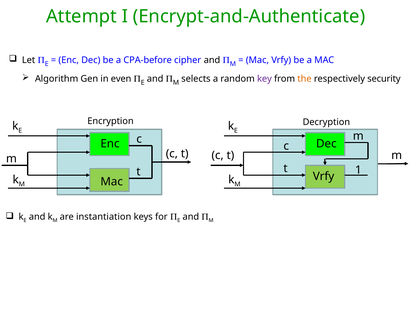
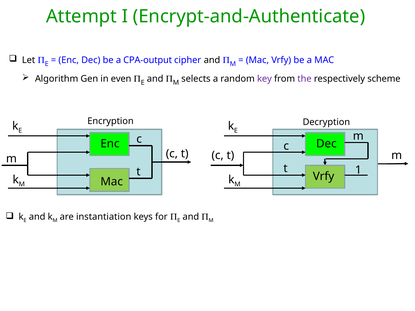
CPA-before: CPA-before -> CPA-output
the colour: orange -> purple
security: security -> scheme
